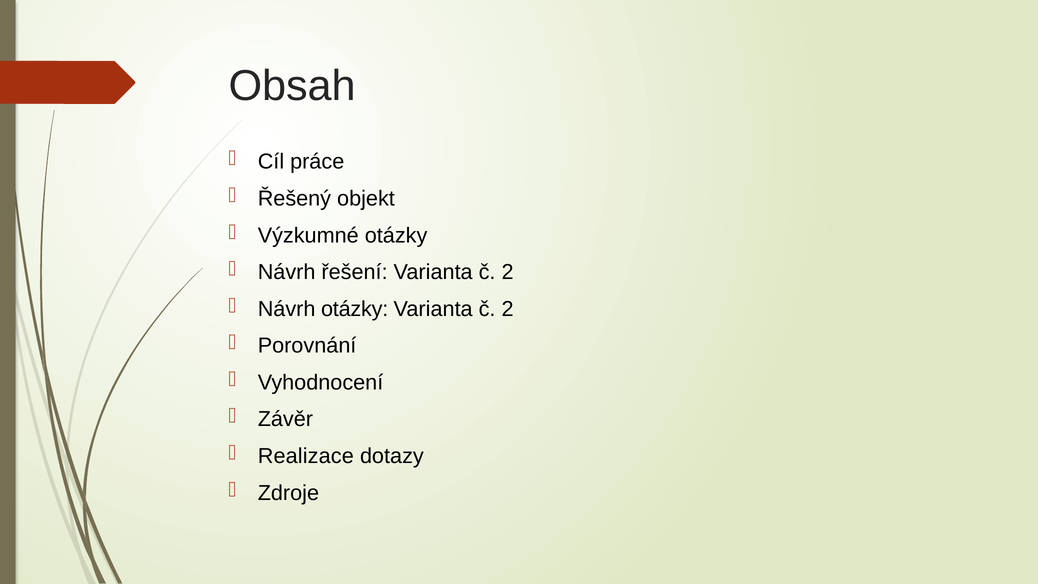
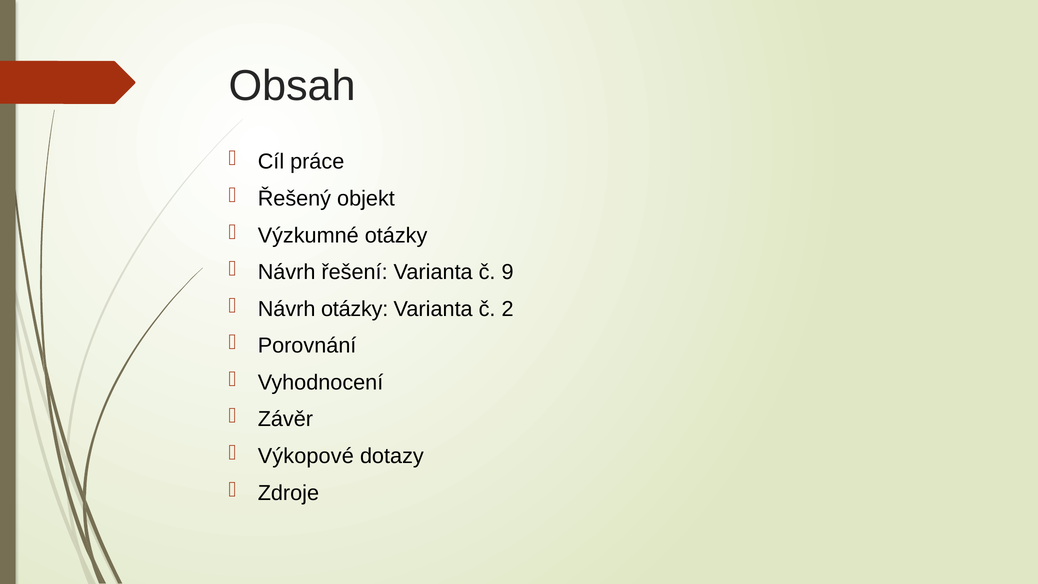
řešení Varianta č 2: 2 -> 9
Realizace: Realizace -> Výkopové
